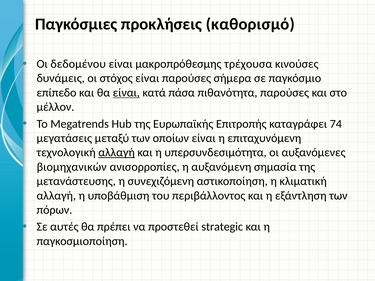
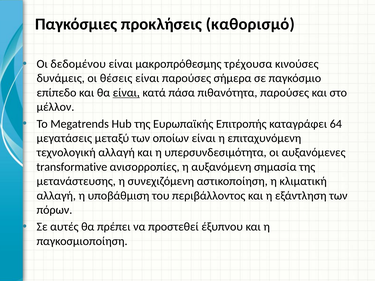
στόχος: στόχος -> θέσεις
74: 74 -> 64
αλλαγή at (117, 153) underline: present -> none
βιομηχανικών: βιομηχανικών -> transformative
strategic: strategic -> έξυπνου
